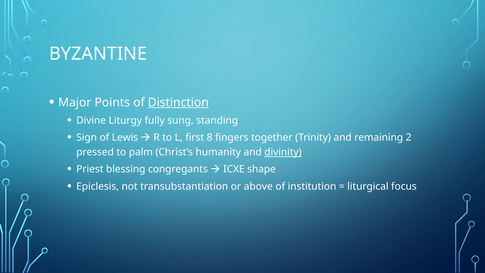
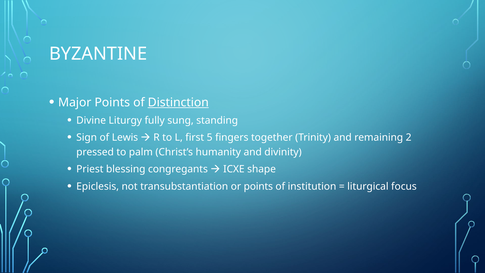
8: 8 -> 5
divinity underline: present -> none
or above: above -> points
